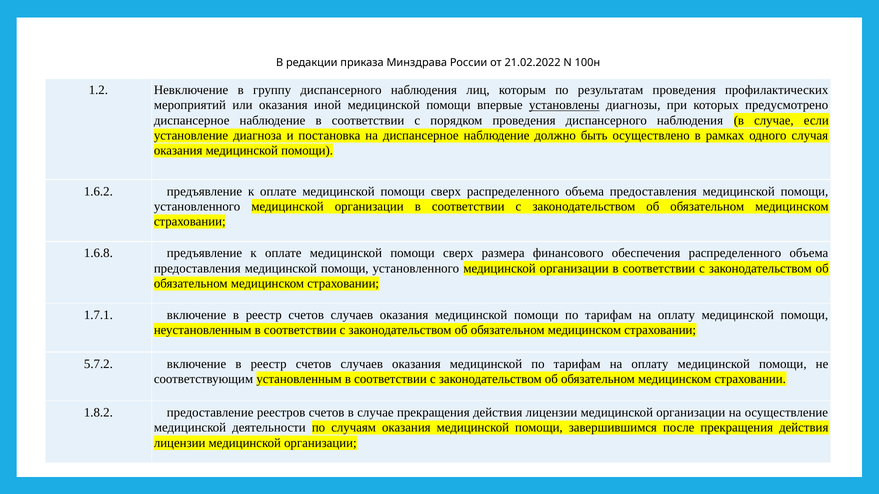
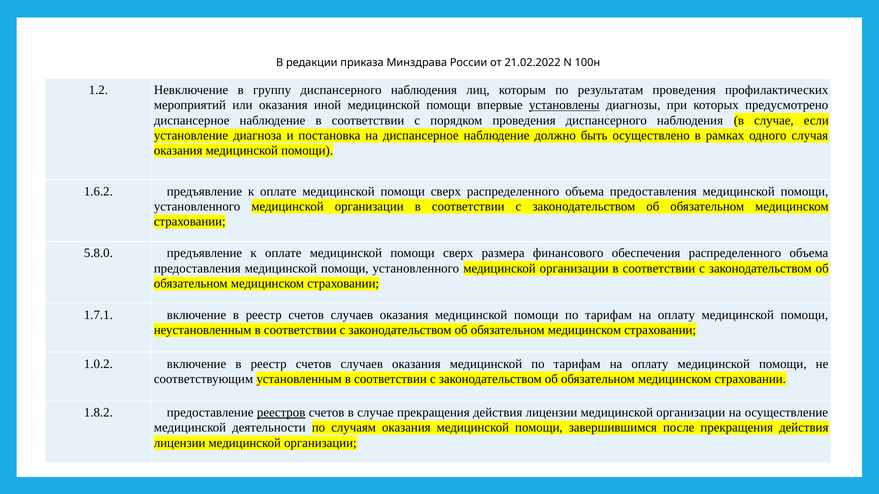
1.6.8: 1.6.8 -> 5.8.0
5.7.2: 5.7.2 -> 1.0.2
реестров underline: none -> present
